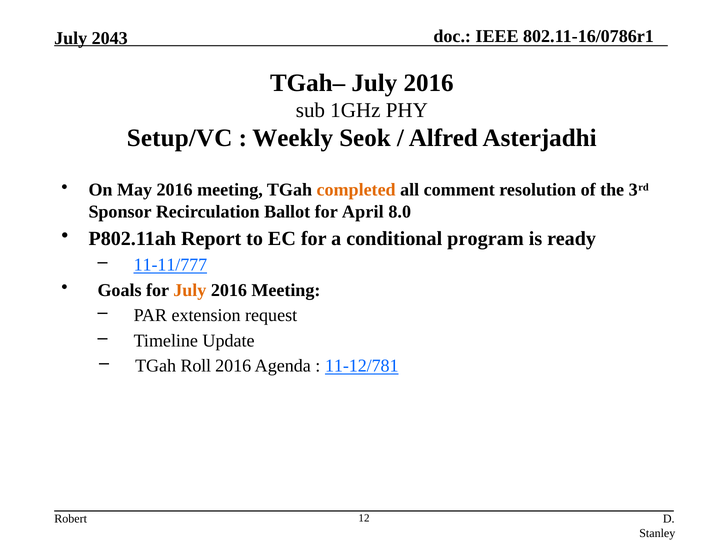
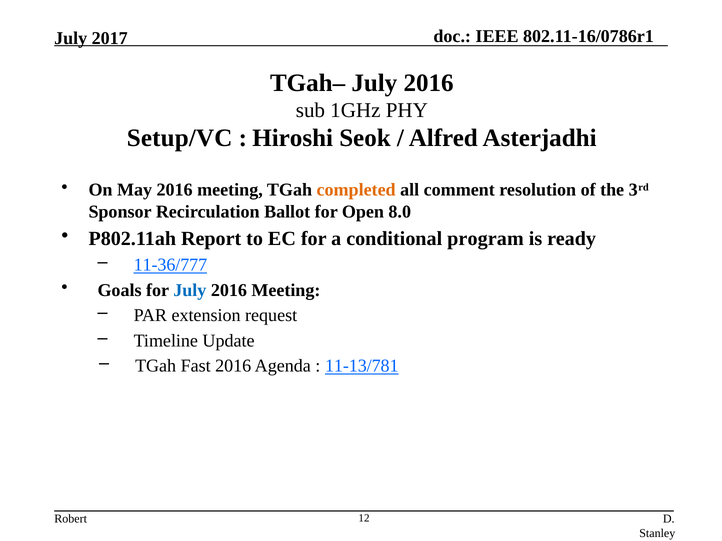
2043: 2043 -> 2017
Weekly: Weekly -> Hiroshi
April: April -> Open
11-11/777: 11-11/777 -> 11-36/777
July at (190, 290) colour: orange -> blue
Roll: Roll -> Fast
11-12/781: 11-12/781 -> 11-13/781
